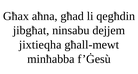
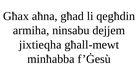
jibgħat: jibgħat -> armiha
